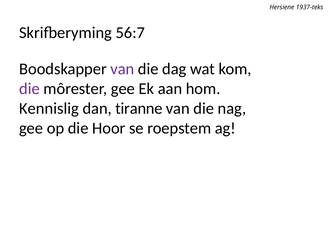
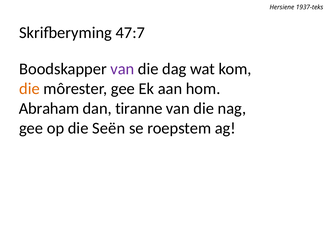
56:7: 56:7 -> 47:7
die at (29, 88) colour: purple -> orange
Kennislig: Kennislig -> Abraham
Hoor: Hoor -> Seën
